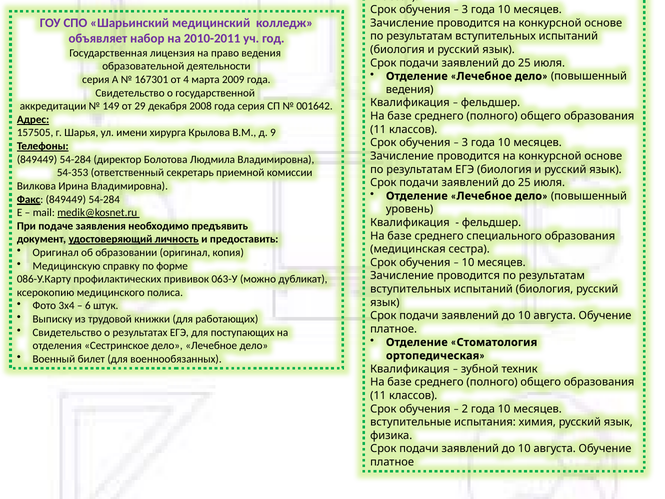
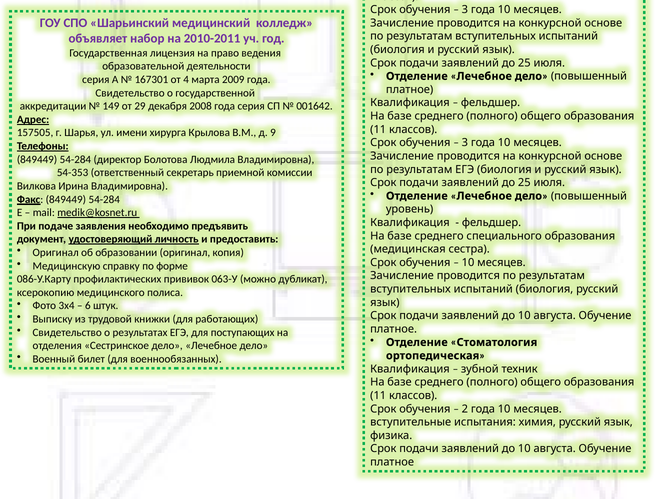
ведения at (410, 89): ведения -> платное
